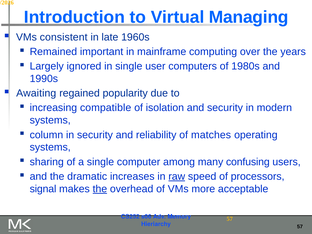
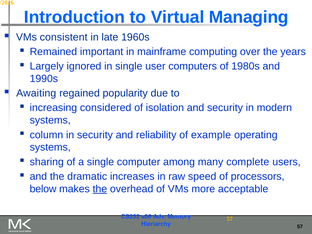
compatible: compatible -> considered
matches: matches -> example
confusing: confusing -> complete
raw underline: present -> none
signal: signal -> below
